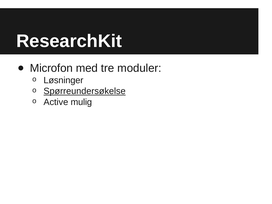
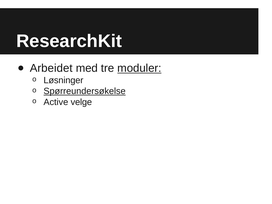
Microfon: Microfon -> Arbeidet
moduler underline: none -> present
mulig: mulig -> velge
